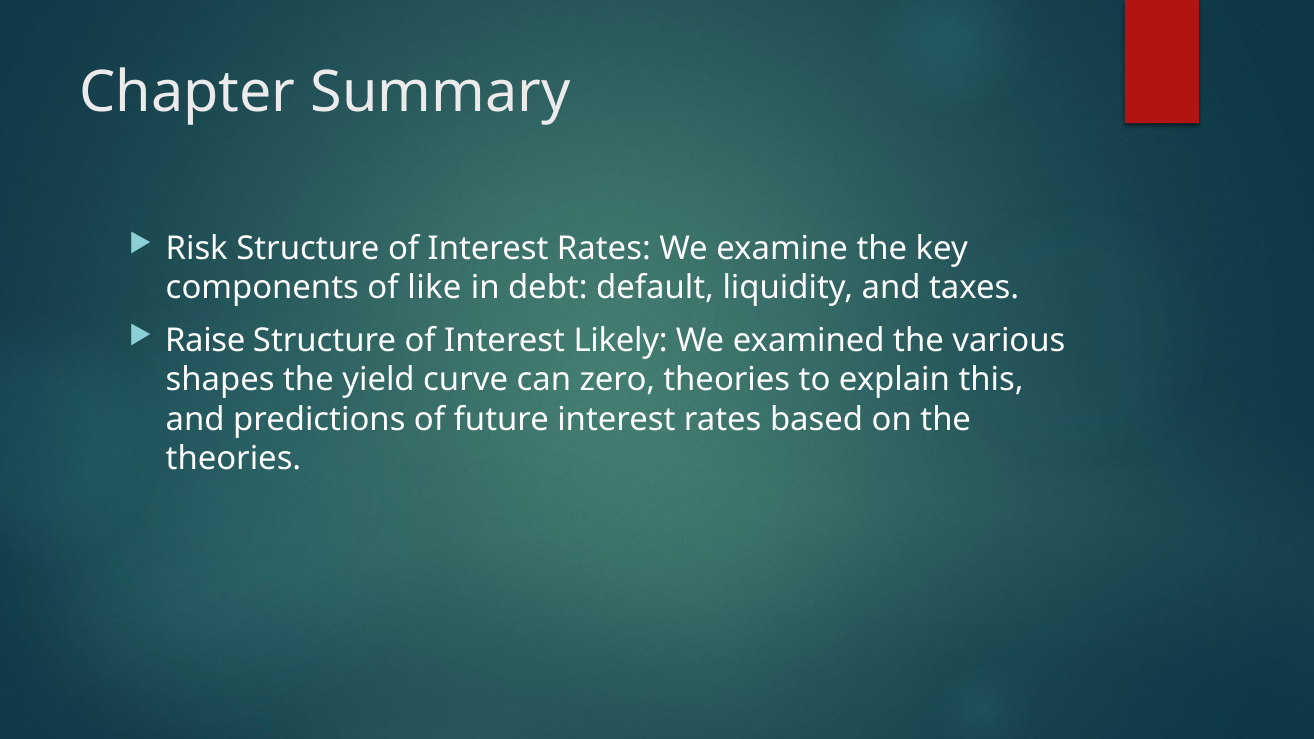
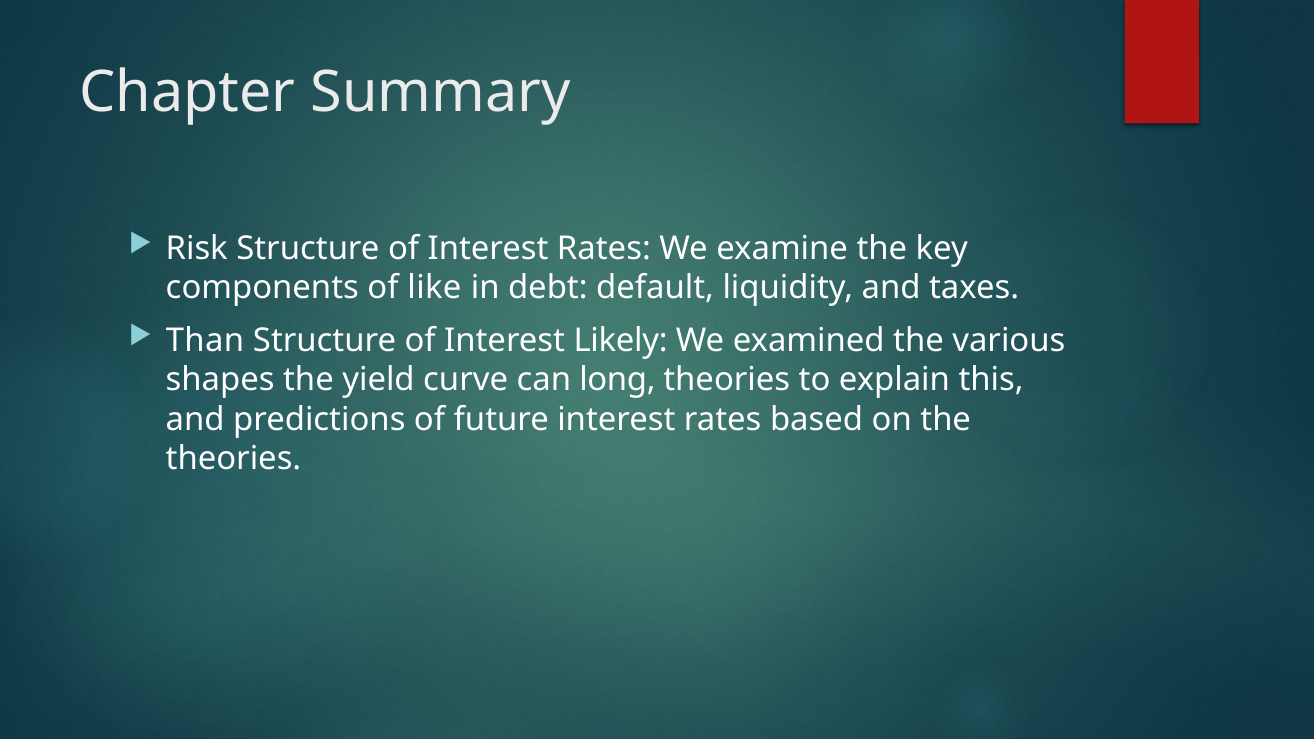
Raise: Raise -> Than
zero: zero -> long
